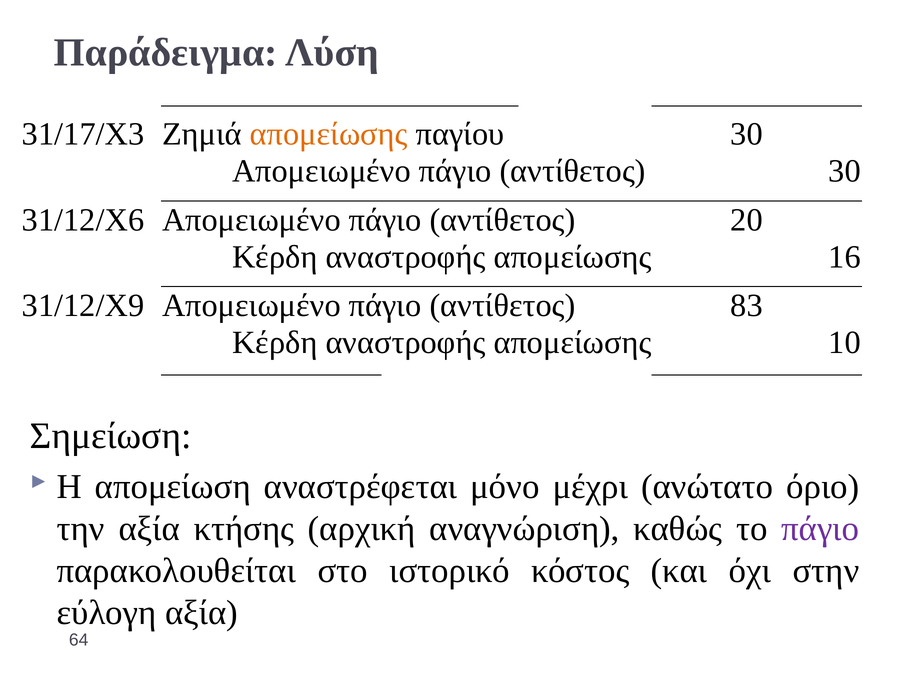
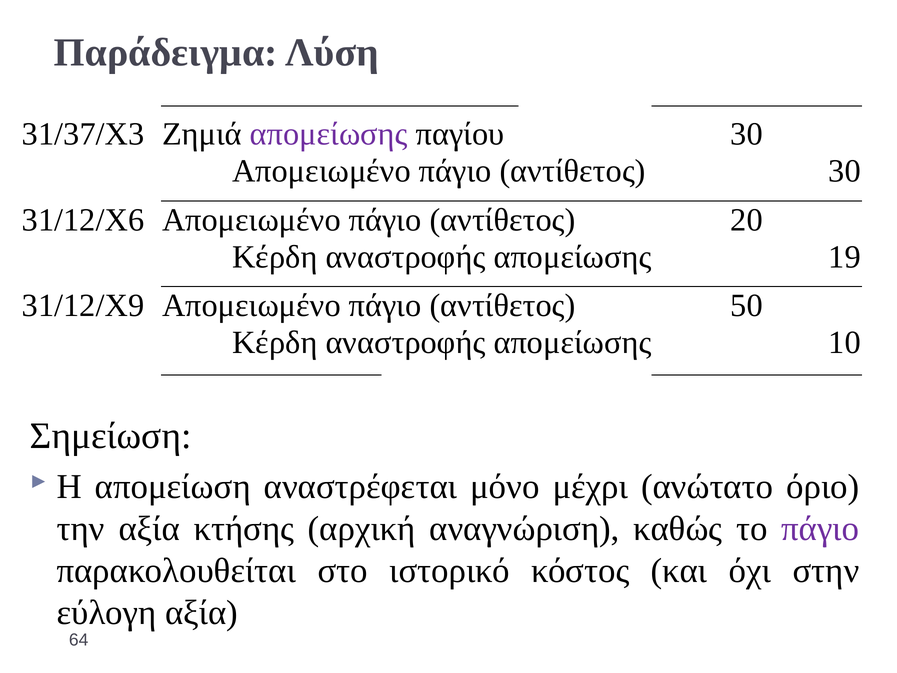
31/17/Χ3: 31/17/Χ3 -> 31/37/Χ3
απομείωσης at (329, 134) colour: orange -> purple
16: 16 -> 19
83: 83 -> 50
